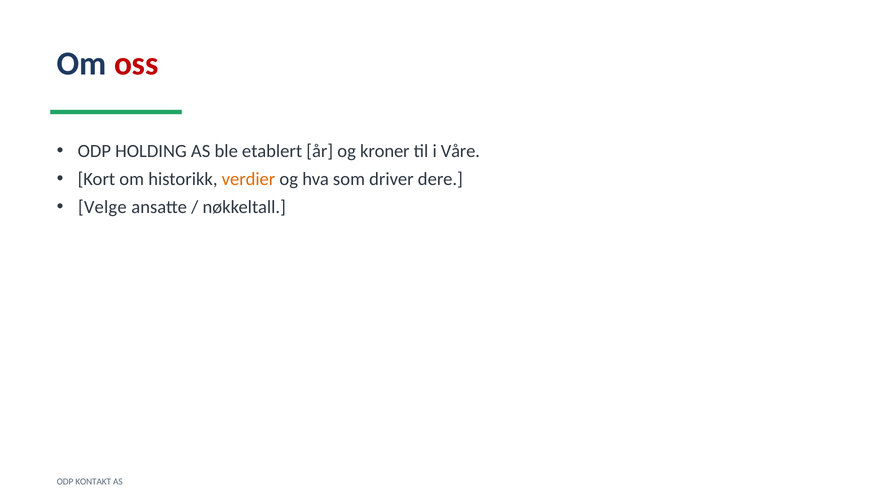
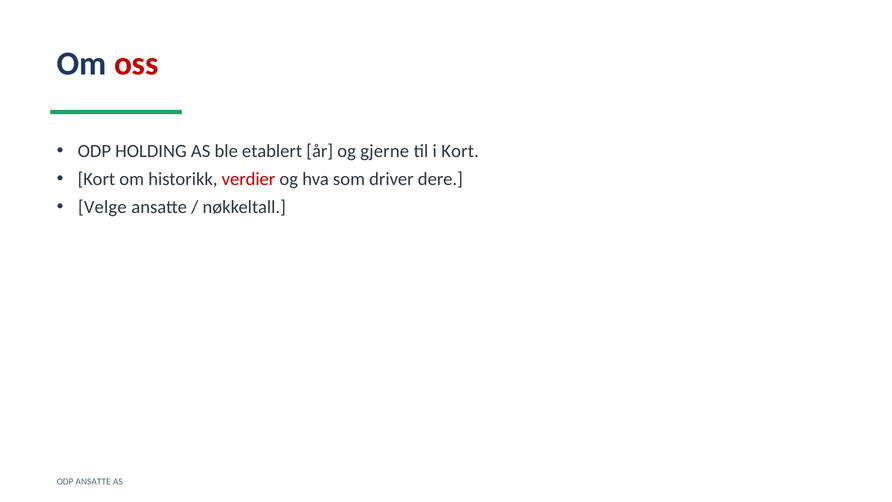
kroner: kroner -> gjerne
i Våre: Våre -> Kort
verdier colour: orange -> red
ODP KONTAKT: KONTAKT -> ANSATTE
